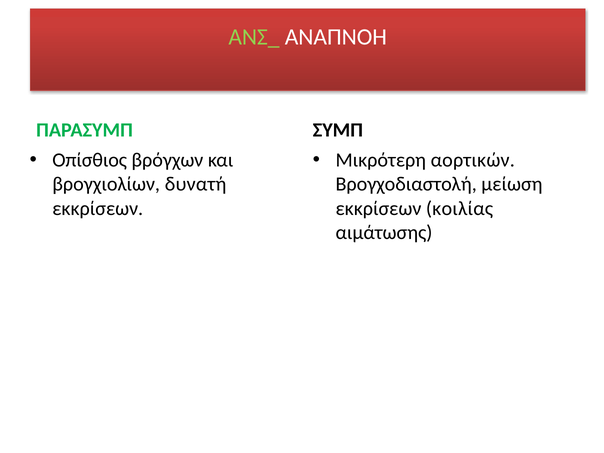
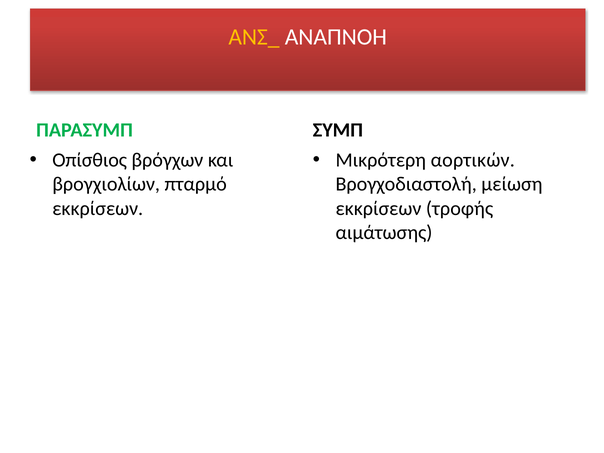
ΑΝΣ_ colour: light green -> yellow
δυνατή: δυνατή -> πταρμό
κοιλίας: κοιλίας -> τροφής
